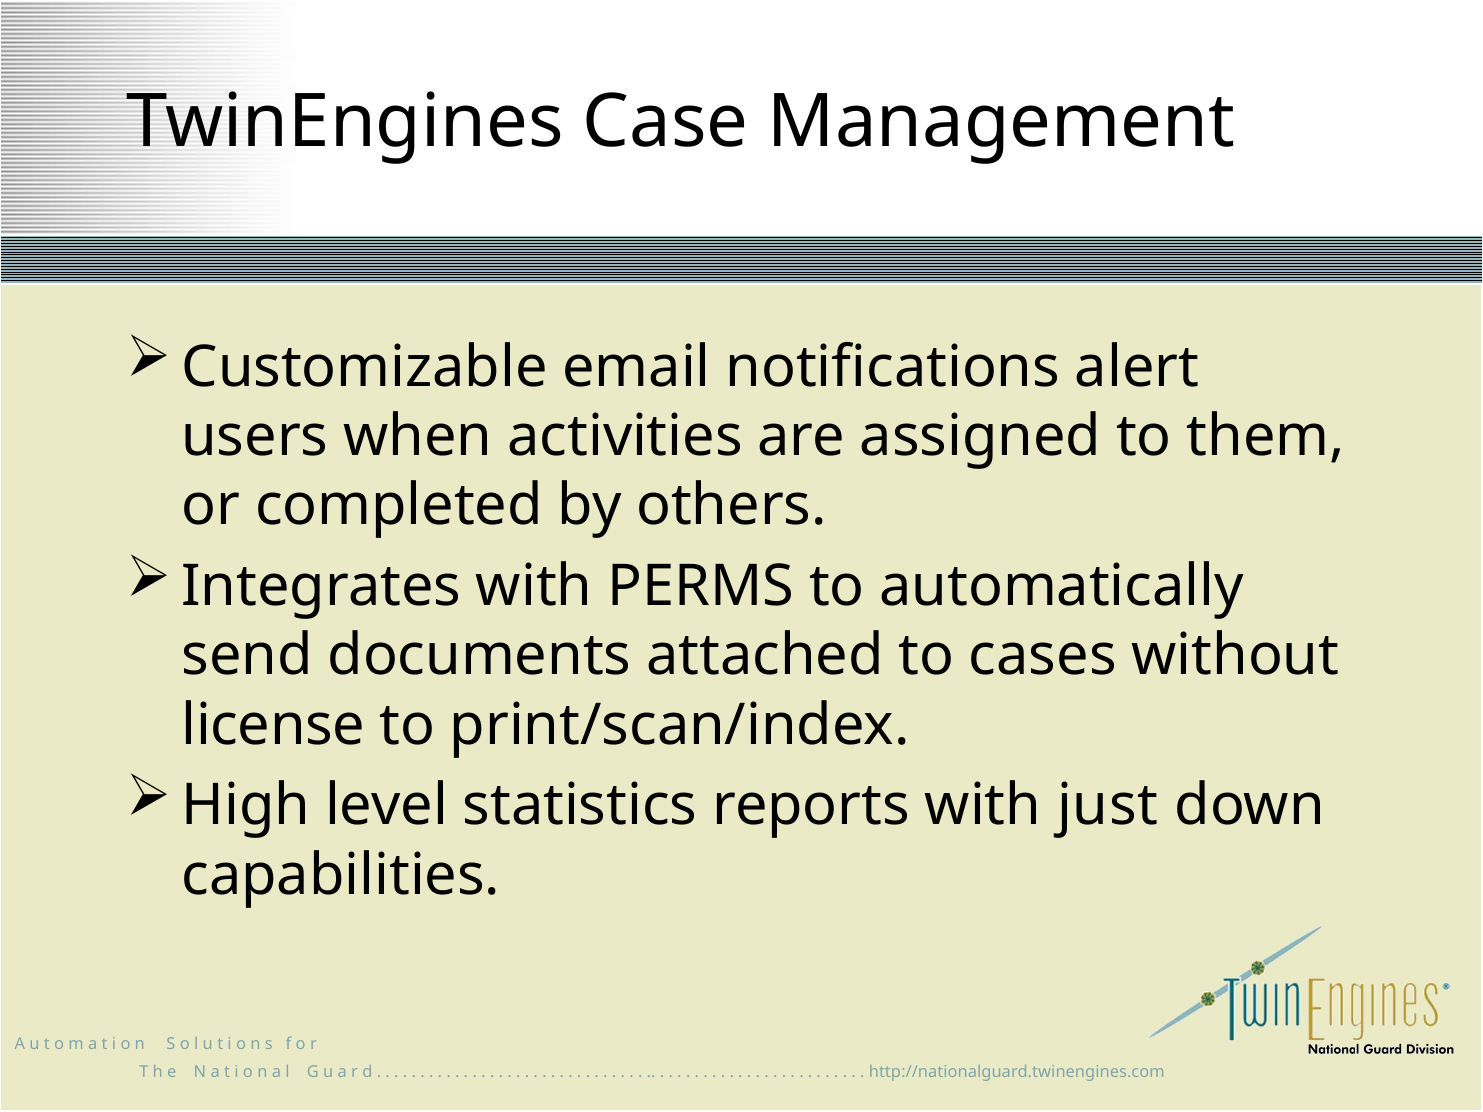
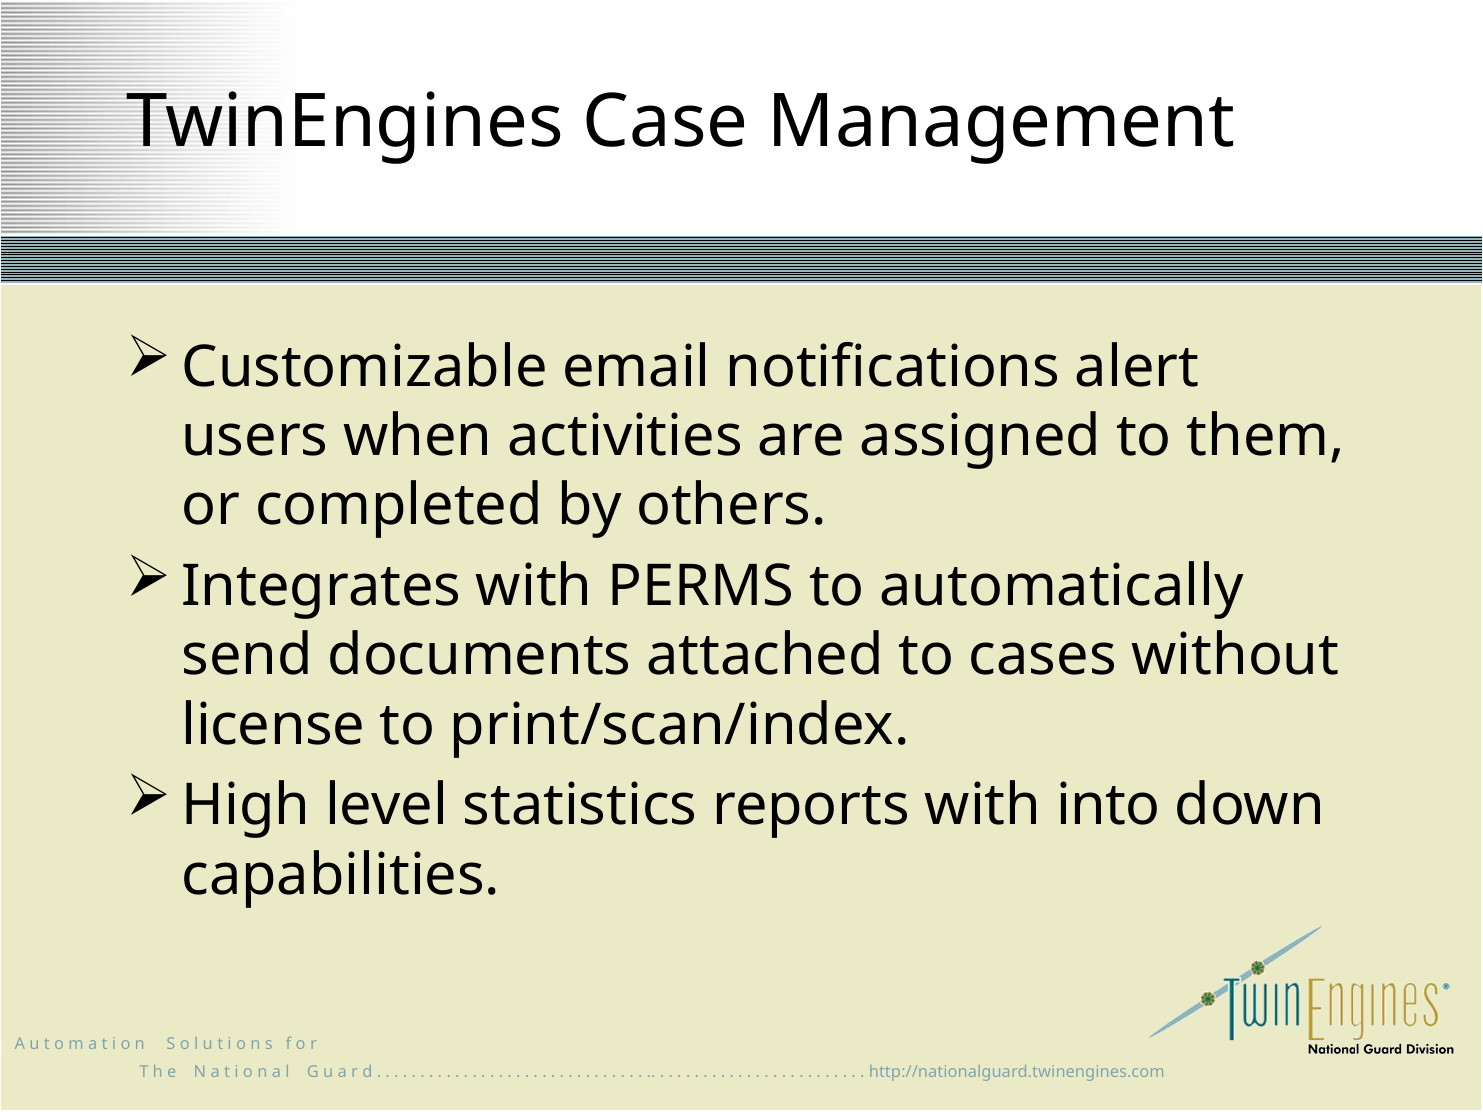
just: just -> into
